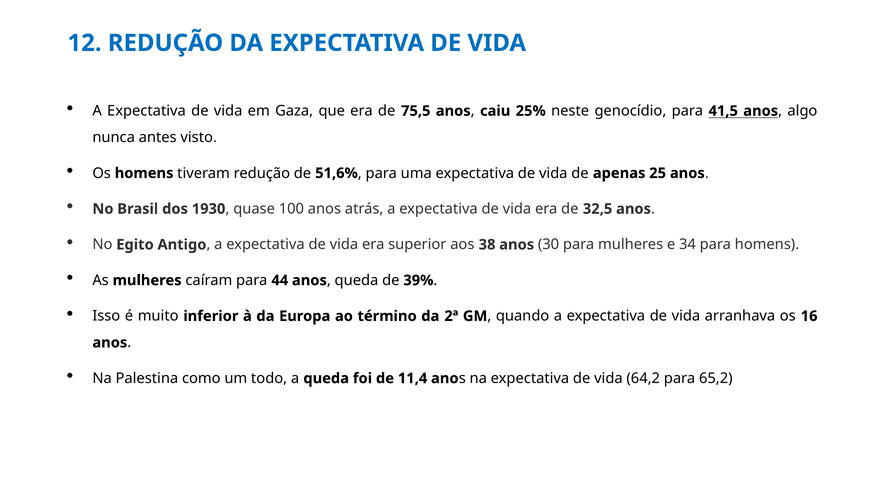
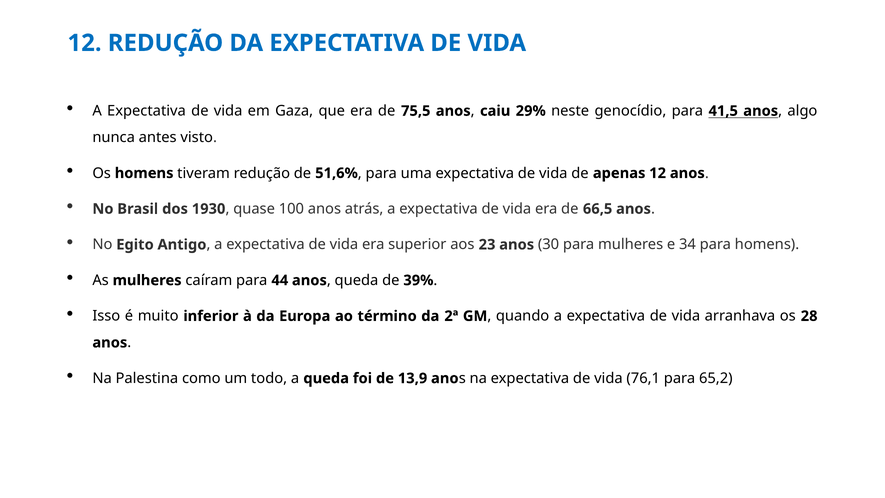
25%: 25% -> 29%
apenas 25: 25 -> 12
32,5: 32,5 -> 66,5
38: 38 -> 23
16: 16 -> 28
11,4: 11,4 -> 13,9
64,2: 64,2 -> 76,1
